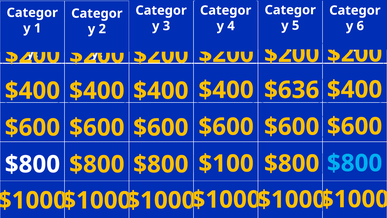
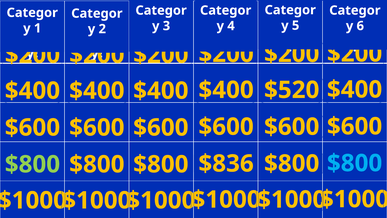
$636: $636 -> $520
$800 at (32, 164) colour: white -> light green
$100: $100 -> $836
